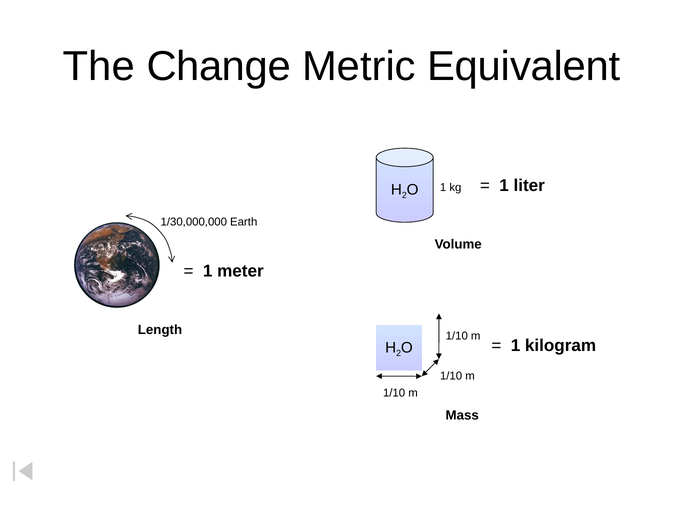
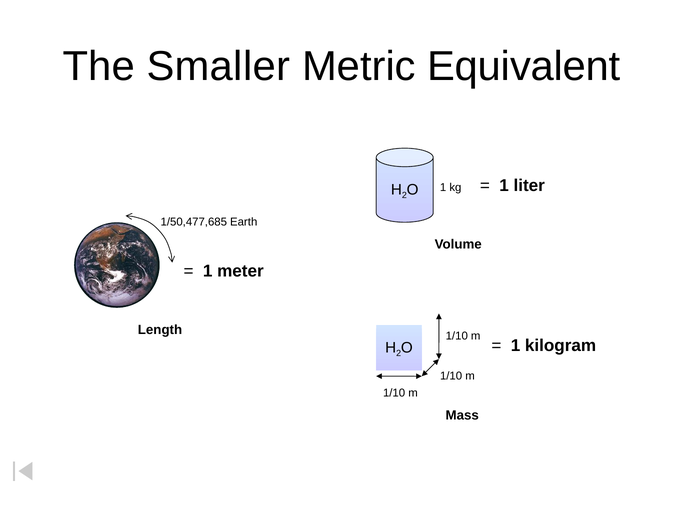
Change: Change -> Smaller
1/30,000,000: 1/30,000,000 -> 1/50,477,685
